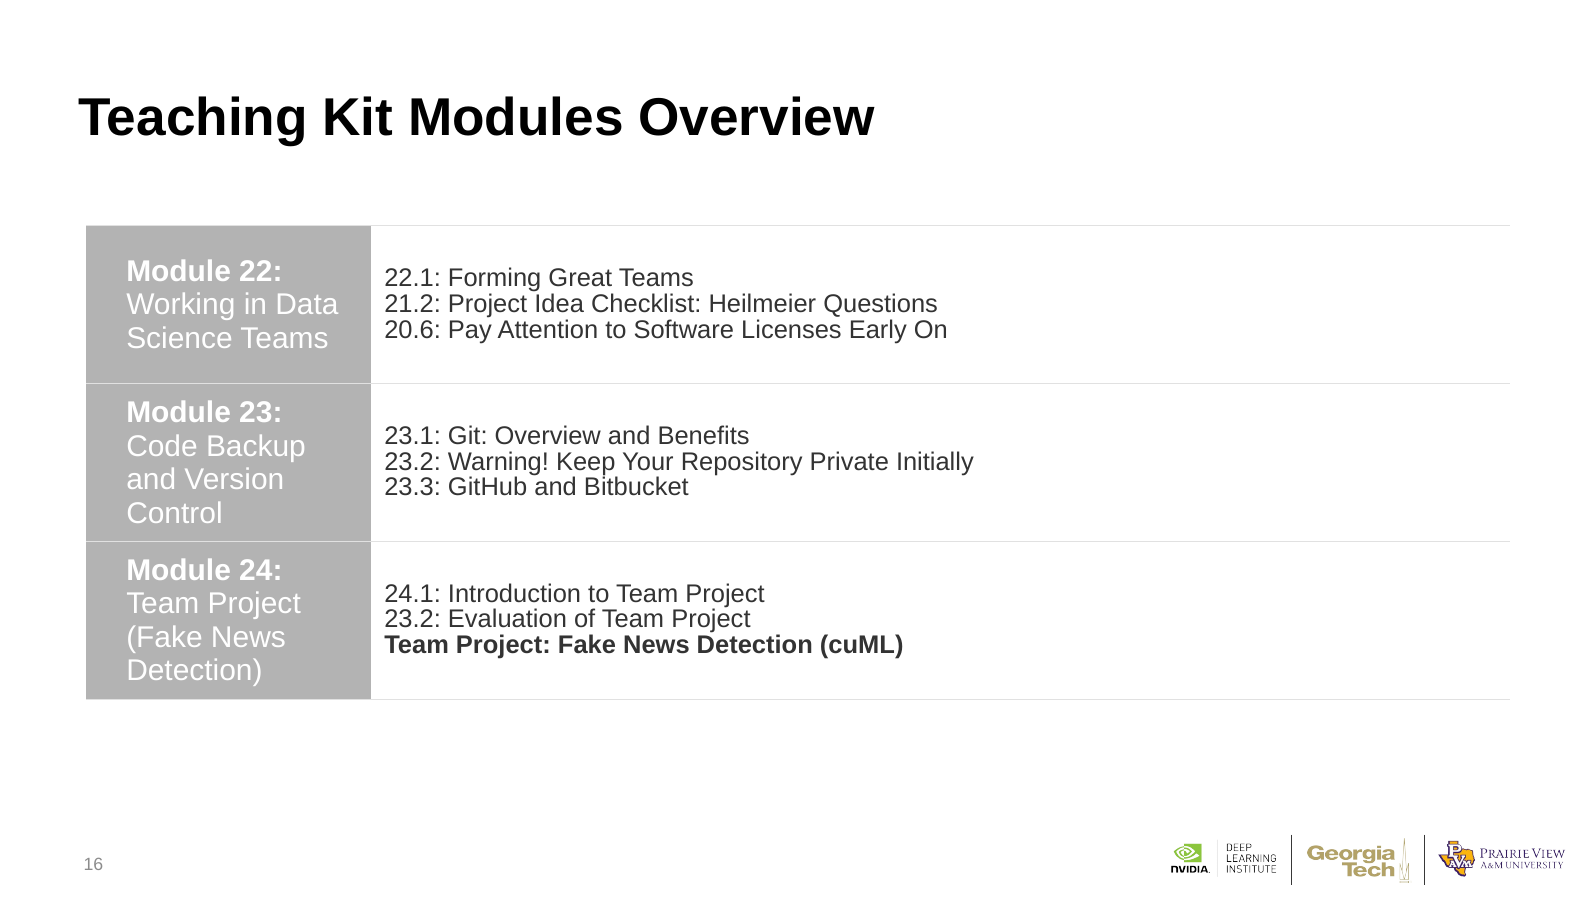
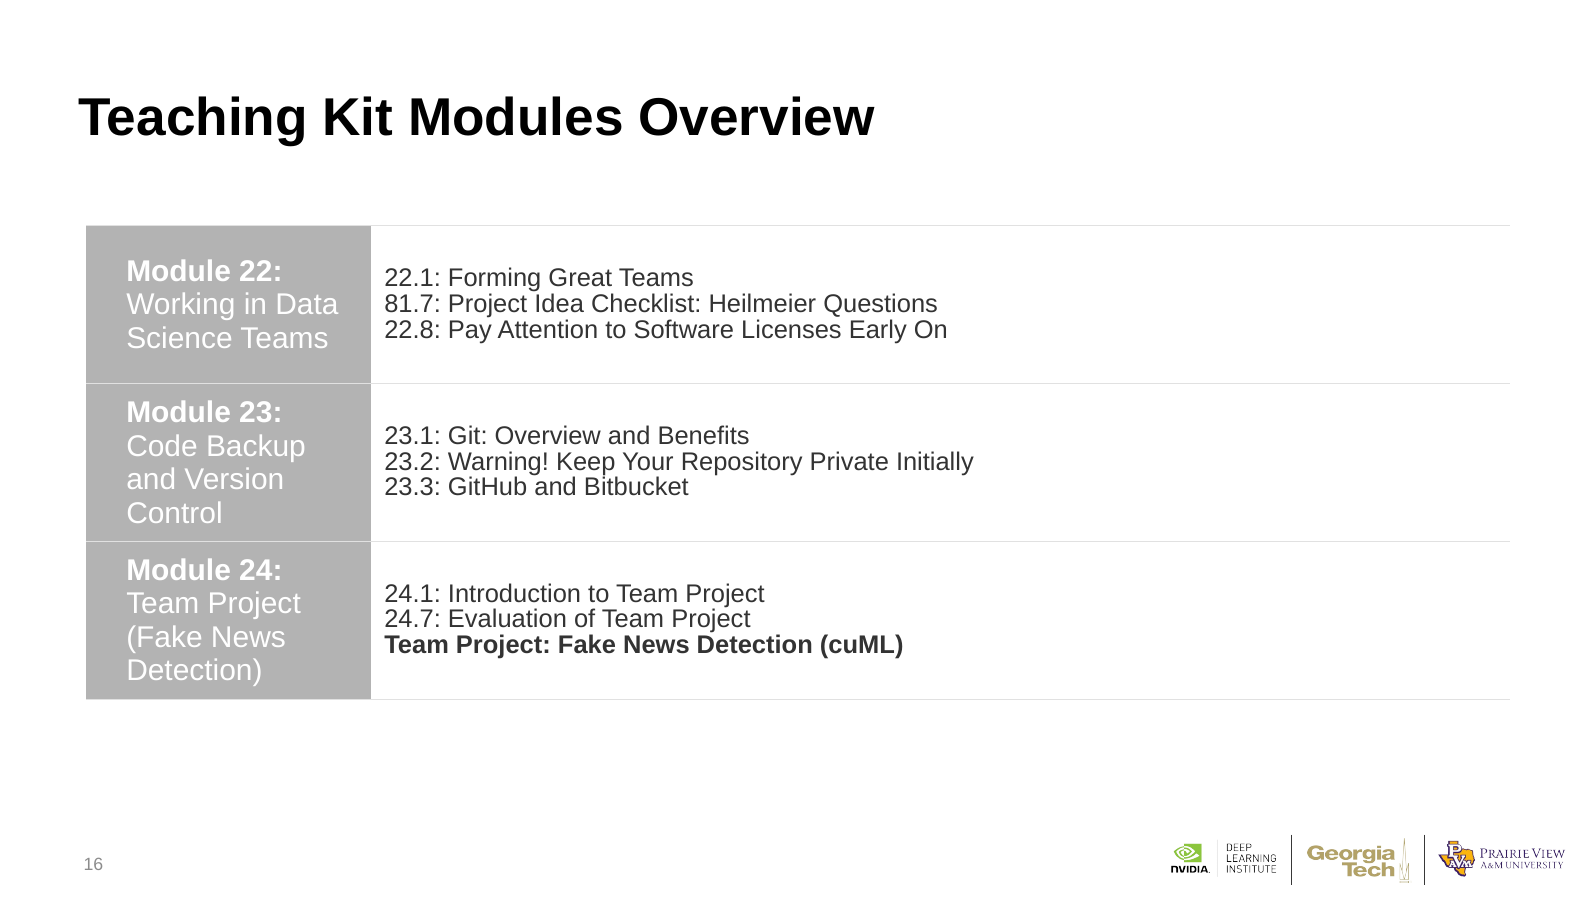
21.2: 21.2 -> 81.7
20.6: 20.6 -> 22.8
23.2 at (413, 619): 23.2 -> 24.7
